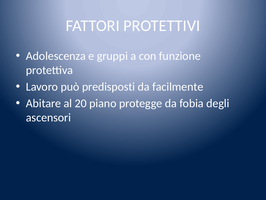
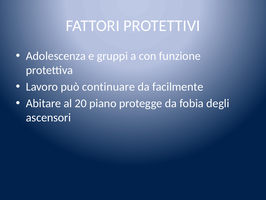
predisposti: predisposti -> continuare
